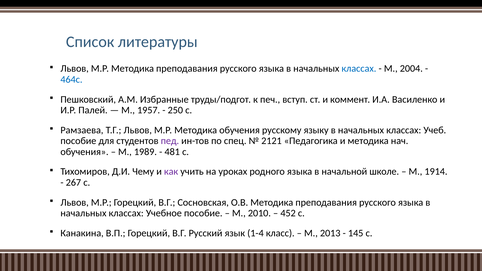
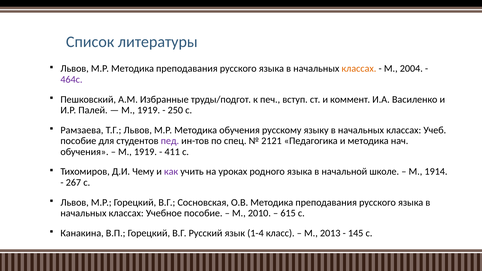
классах at (359, 69) colour: blue -> orange
464с colour: blue -> purple
1957 at (149, 110): 1957 -> 1919
1989 at (145, 152): 1989 -> 1919
481: 481 -> 411
452: 452 -> 615
